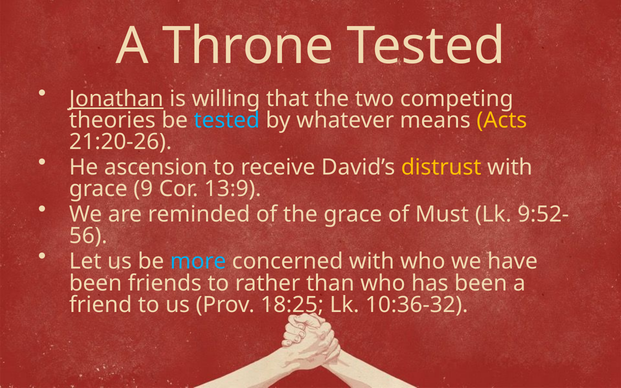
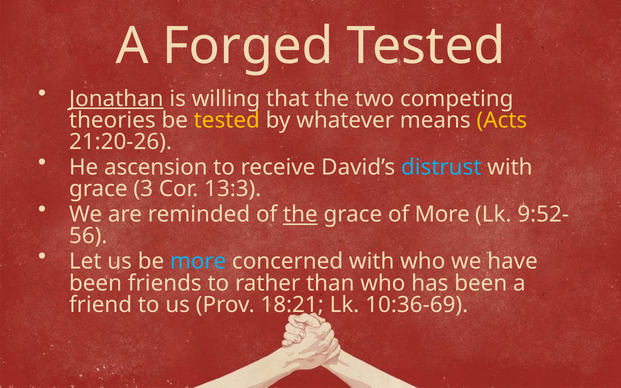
Throne: Throne -> Forged
tested at (227, 120) colour: light blue -> yellow
distrust colour: yellow -> light blue
9: 9 -> 3
13:9: 13:9 -> 13:3
the at (300, 215) underline: none -> present
of Must: Must -> More
18:25: 18:25 -> 18:21
10:36-32: 10:36-32 -> 10:36-69
